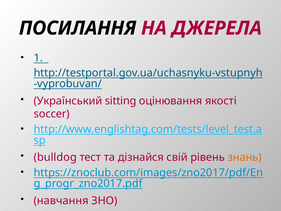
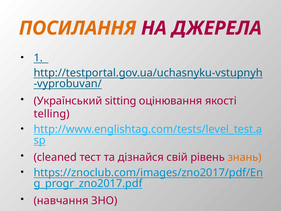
ПОСИЛАННЯ colour: black -> orange
soccer: soccer -> telling
bulldog: bulldog -> cleaned
